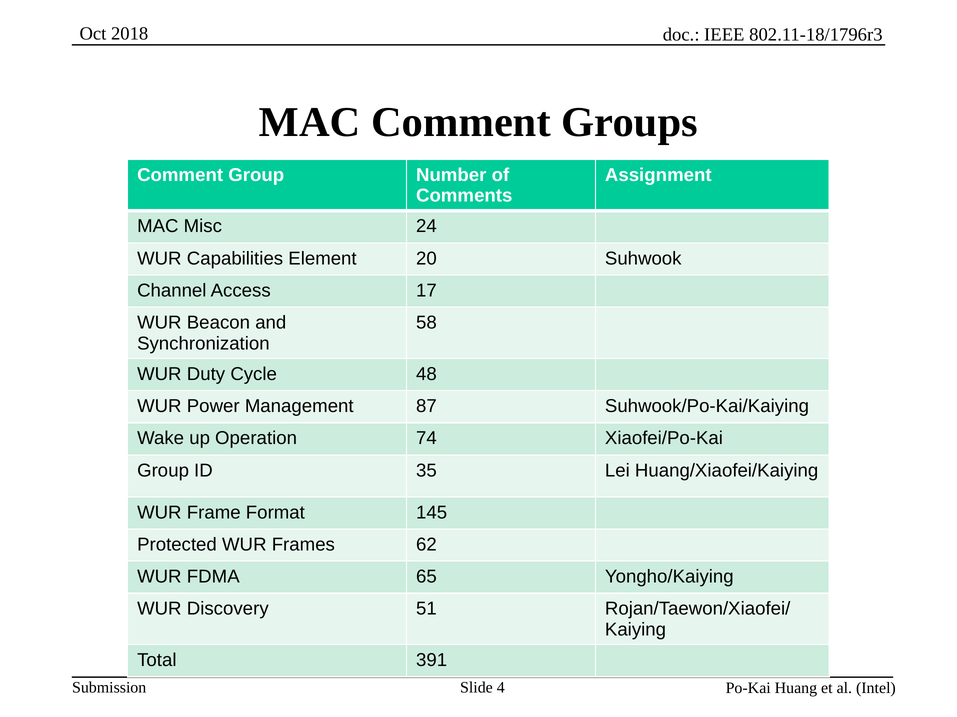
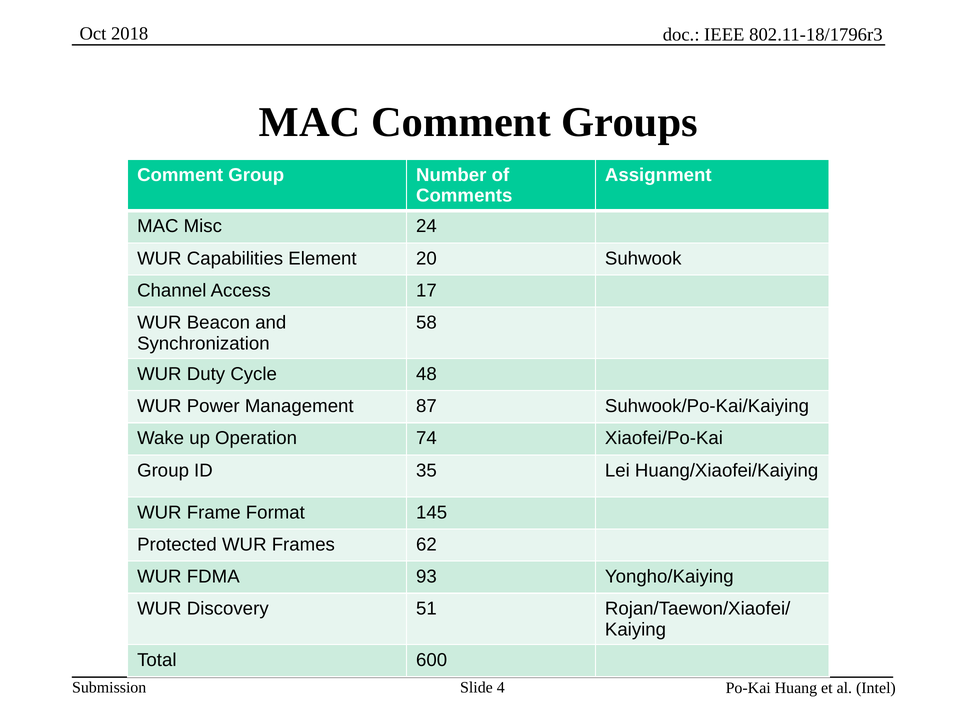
65: 65 -> 93
391: 391 -> 600
